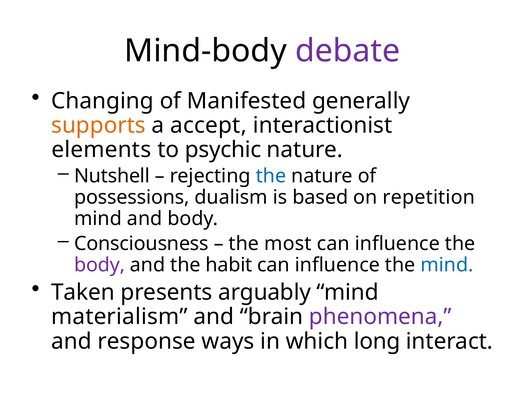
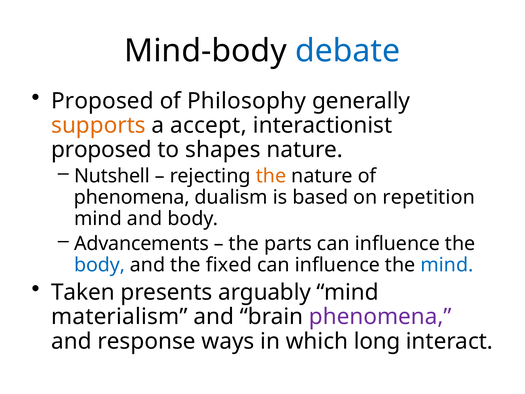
debate colour: purple -> blue
Changing at (103, 101): Changing -> Proposed
Manifested: Manifested -> Philosophy
elements at (101, 150): elements -> proposed
psychic: psychic -> shapes
the at (271, 176) colour: blue -> orange
possessions at (132, 197): possessions -> phenomena
Consciousness: Consciousness -> Advancements
most: most -> parts
body at (100, 265) colour: purple -> blue
habit: habit -> fixed
